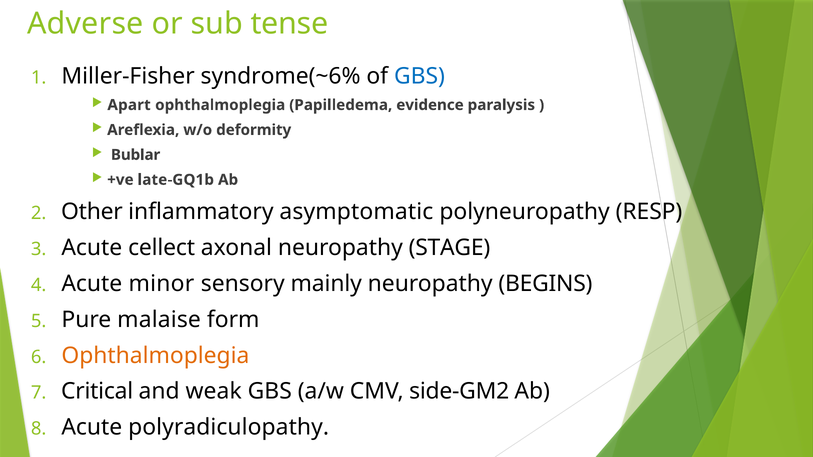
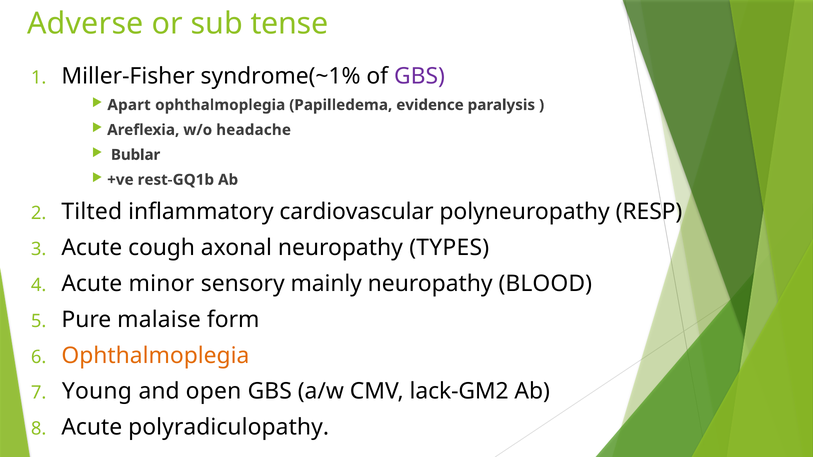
syndrome(~6%: syndrome(~6% -> syndrome(~1%
GBS at (419, 76) colour: blue -> purple
deformity: deformity -> headache
late-GQ1b: late-GQ1b -> rest-GQ1b
Other: Other -> Tilted
asymptomatic: asymptomatic -> cardiovascular
cellect: cellect -> cough
STAGE: STAGE -> TYPES
BEGINS: BEGINS -> BLOOD
Critical: Critical -> Young
weak: weak -> open
side-GM2: side-GM2 -> lack-GM2
